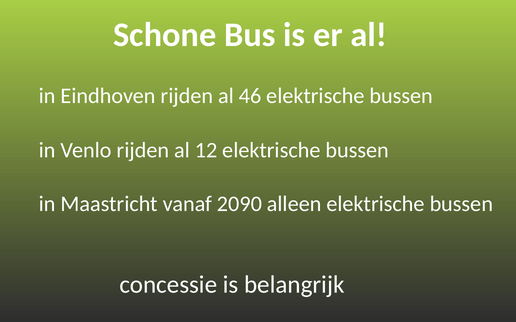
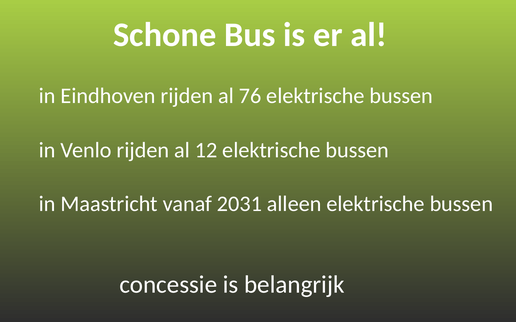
46: 46 -> 76
2090: 2090 -> 2031
